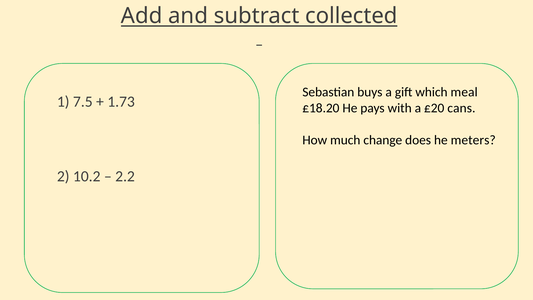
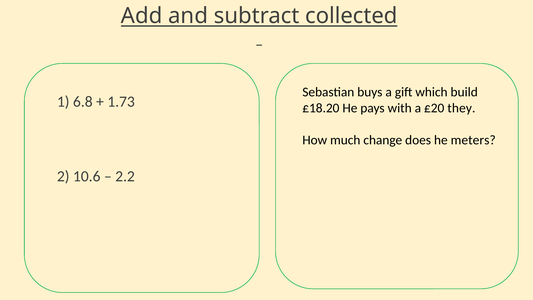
meal: meal -> build
7.5: 7.5 -> 6.8
cans: cans -> they
10.2: 10.2 -> 10.6
